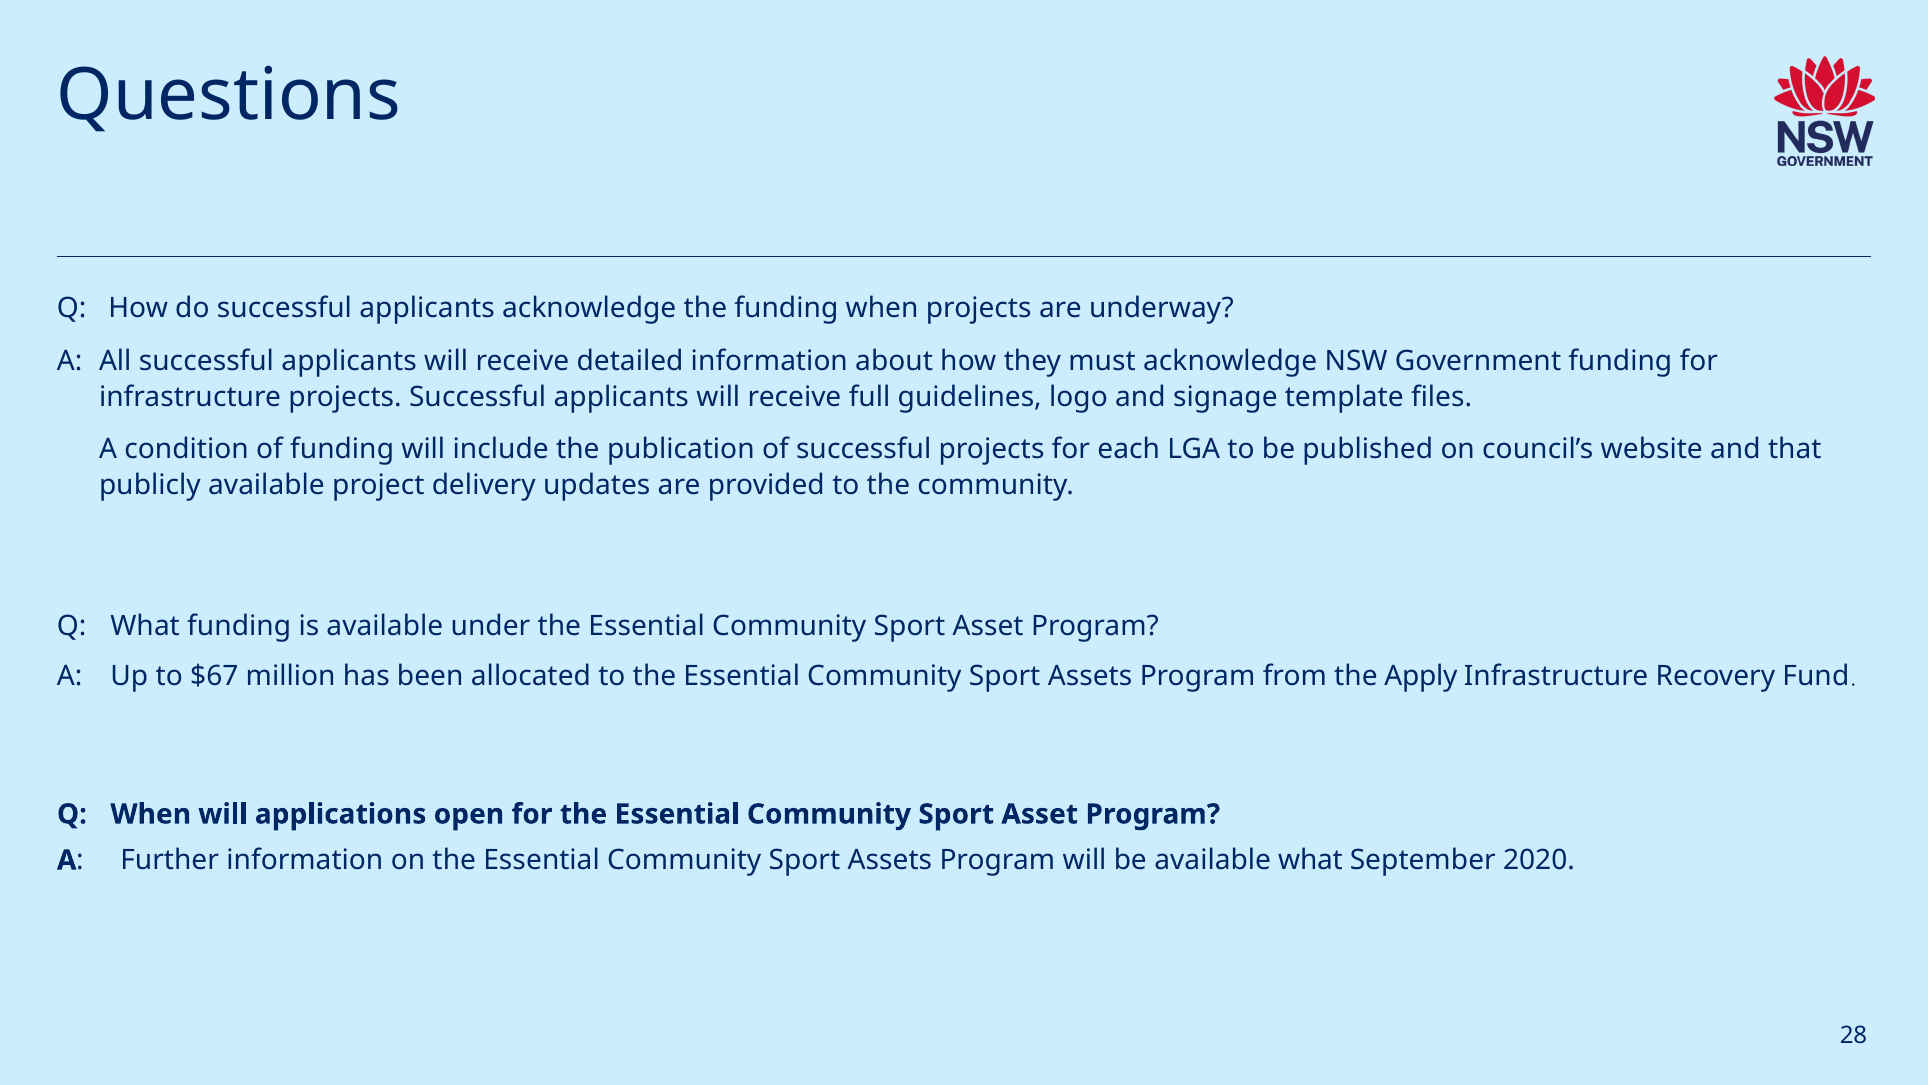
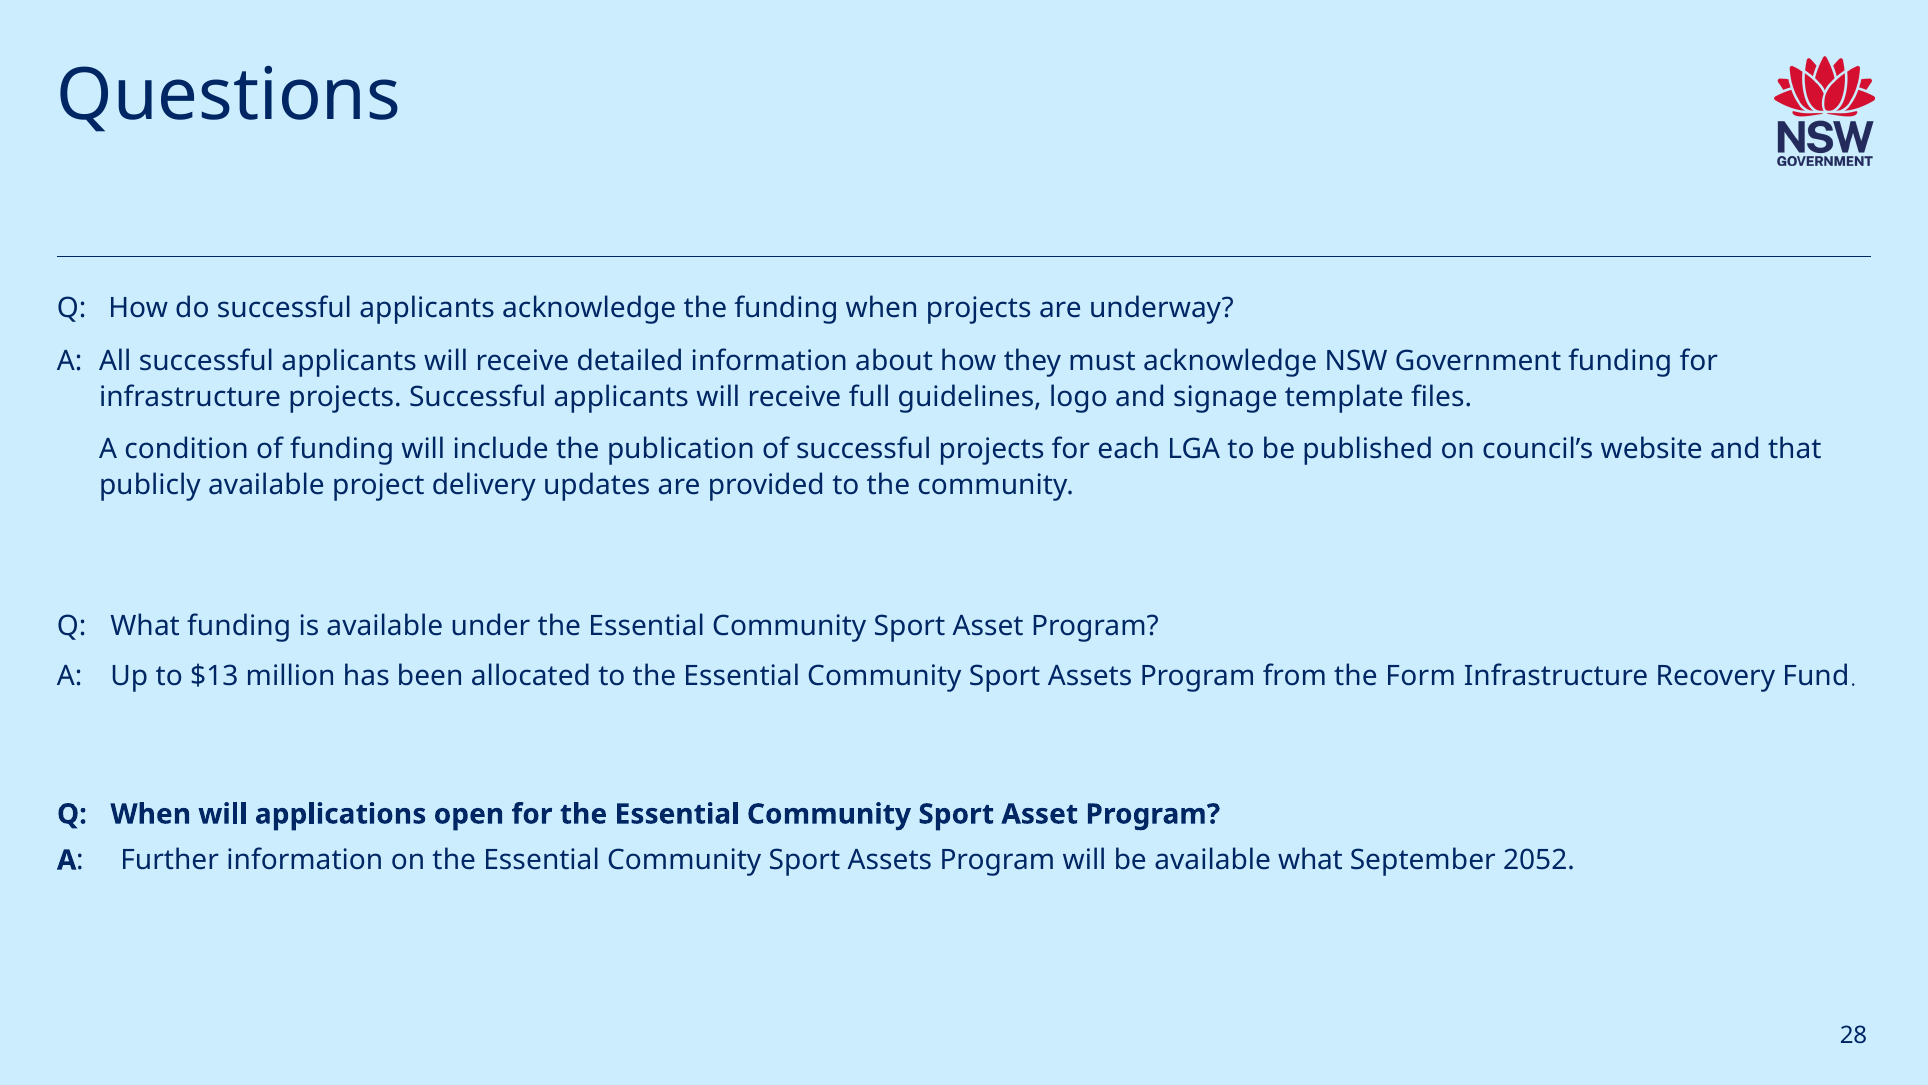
$67: $67 -> $13
Apply: Apply -> Form
2020: 2020 -> 2052
